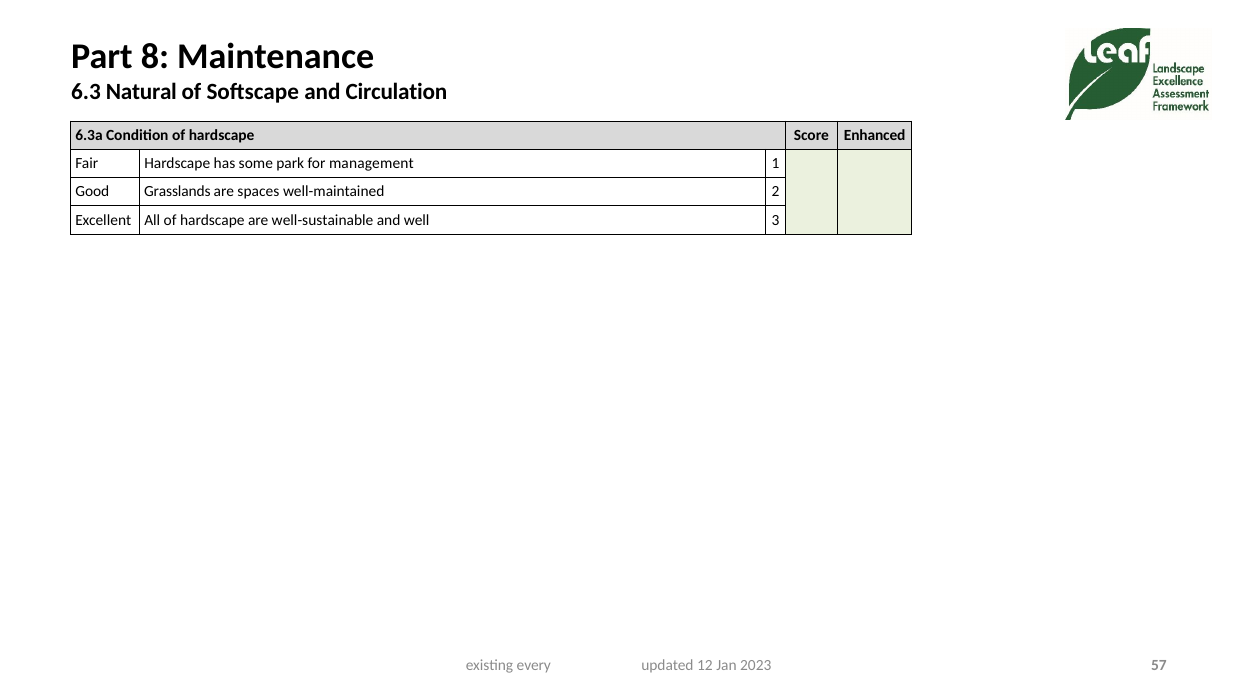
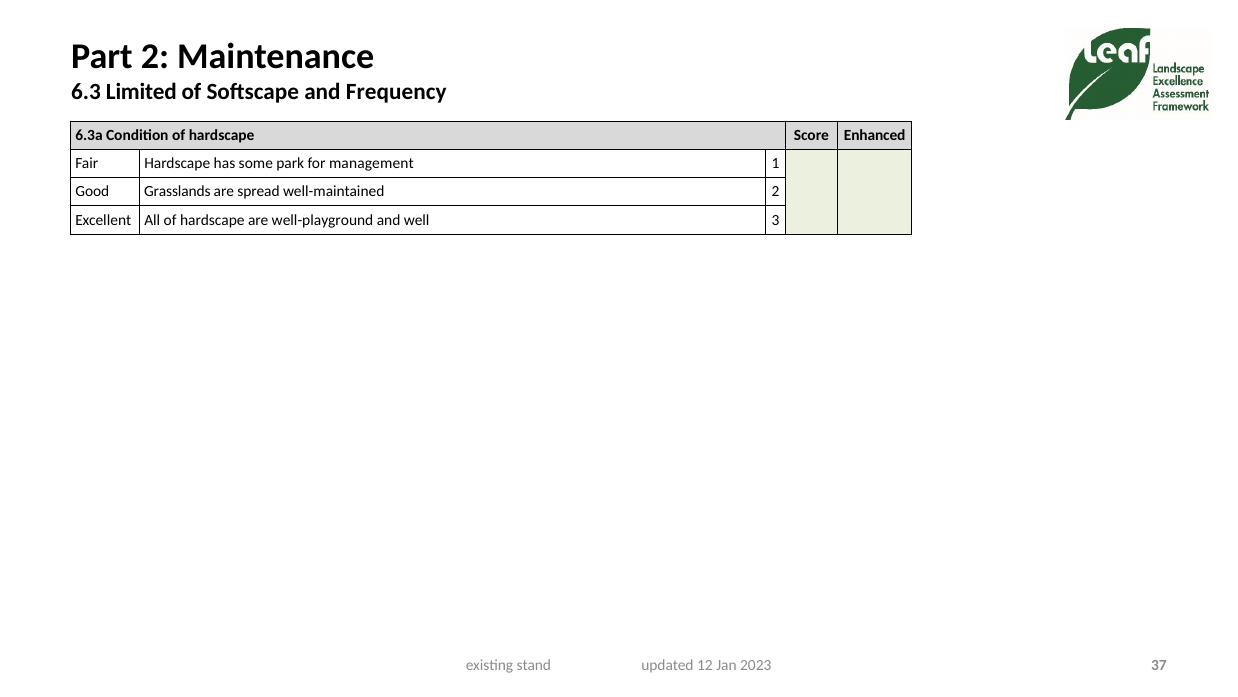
Part 8: 8 -> 2
Natural: Natural -> Limited
Circulation: Circulation -> Frequency
spaces: spaces -> spread
well-sustainable: well-sustainable -> well-playground
every: every -> stand
57: 57 -> 37
